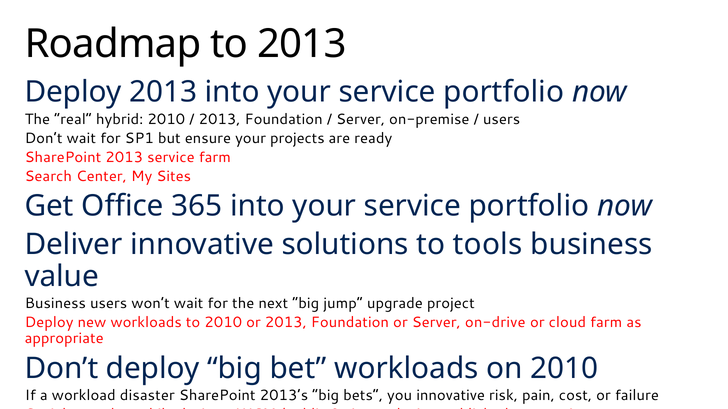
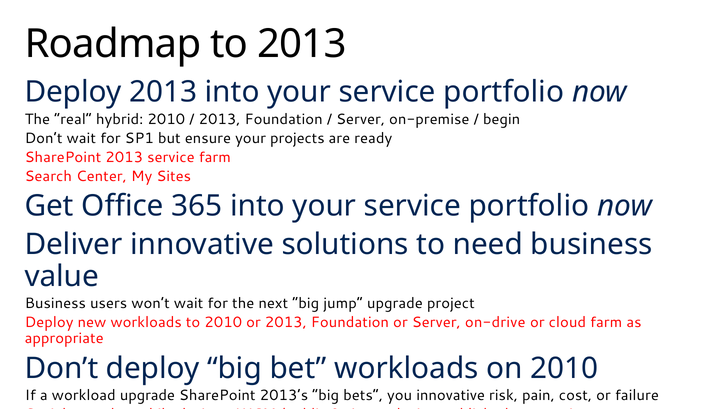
users at (502, 119): users -> begin
tools: tools -> need
workload disaster: disaster -> upgrade
